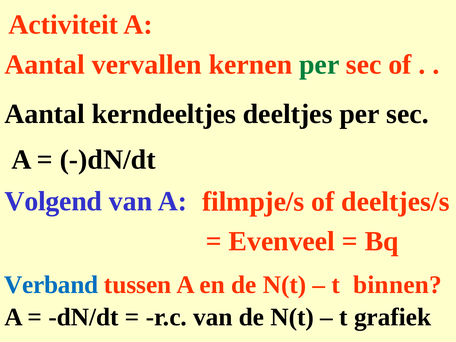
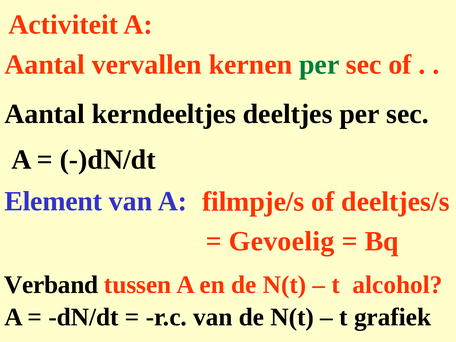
Volgend: Volgend -> Element
Evenveel: Evenveel -> Gevoelig
Verband colour: blue -> black
binnen: binnen -> alcohol
